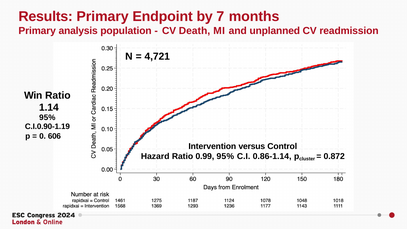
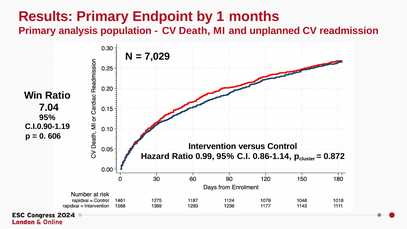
7: 7 -> 1
4,721: 4,721 -> 7,029
1.14: 1.14 -> 7.04
